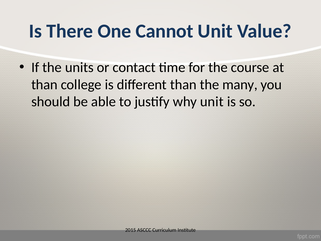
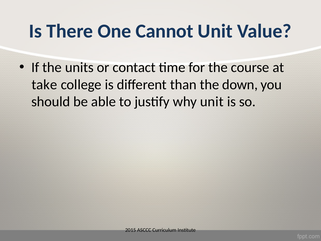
than at (44, 84): than -> take
many: many -> down
